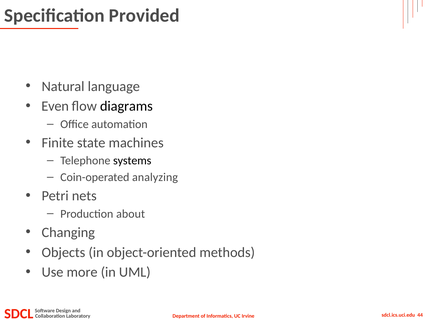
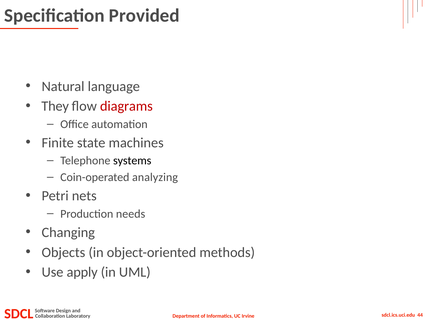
Even: Even -> They
diagrams colour: black -> red
about: about -> needs
more: more -> apply
